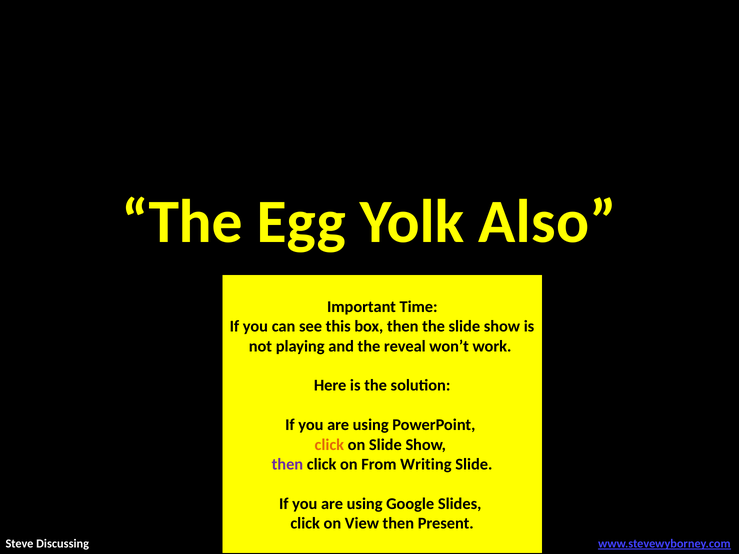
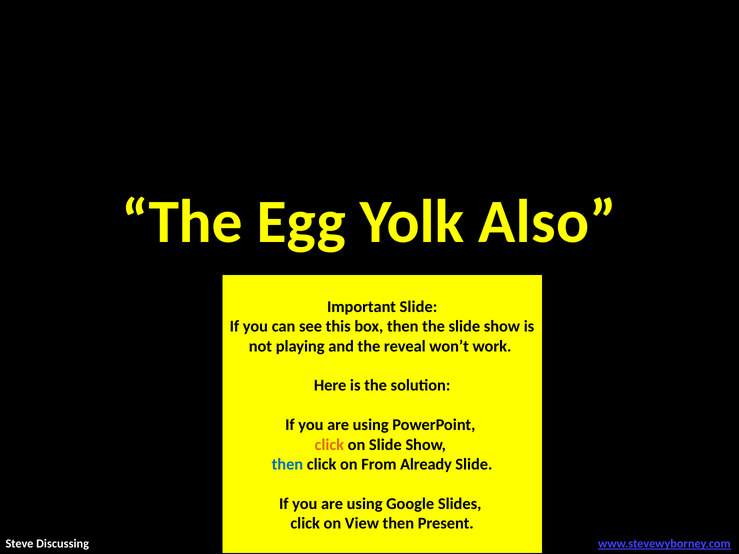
Important Time: Time -> Slide
then at (287, 465) colour: purple -> blue
Writing: Writing -> Already
